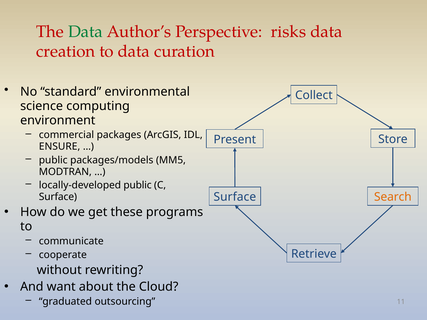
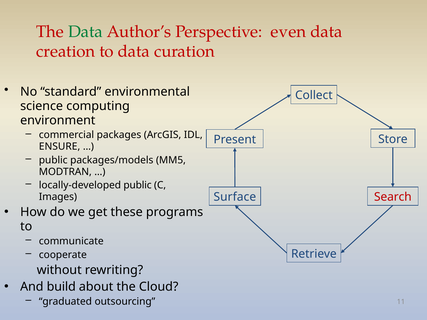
risks: risks -> even
Search colour: orange -> red
Surface at (58, 197): Surface -> Images
want: want -> build
